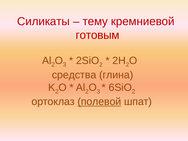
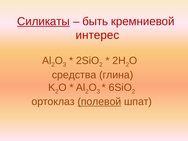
Силикаты underline: none -> present
тему: тему -> быть
готовым: готовым -> интерес
